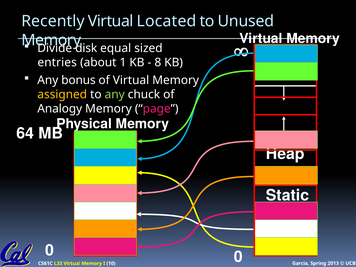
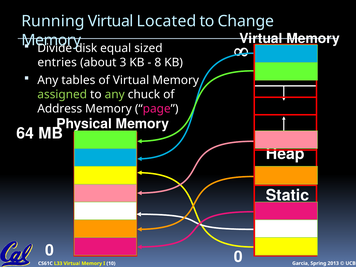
Recently: Recently -> Running
Unused: Unused -> Change
1: 1 -> 3
bonus: bonus -> tables
assigned colour: yellow -> light green
Analogy: Analogy -> Address
